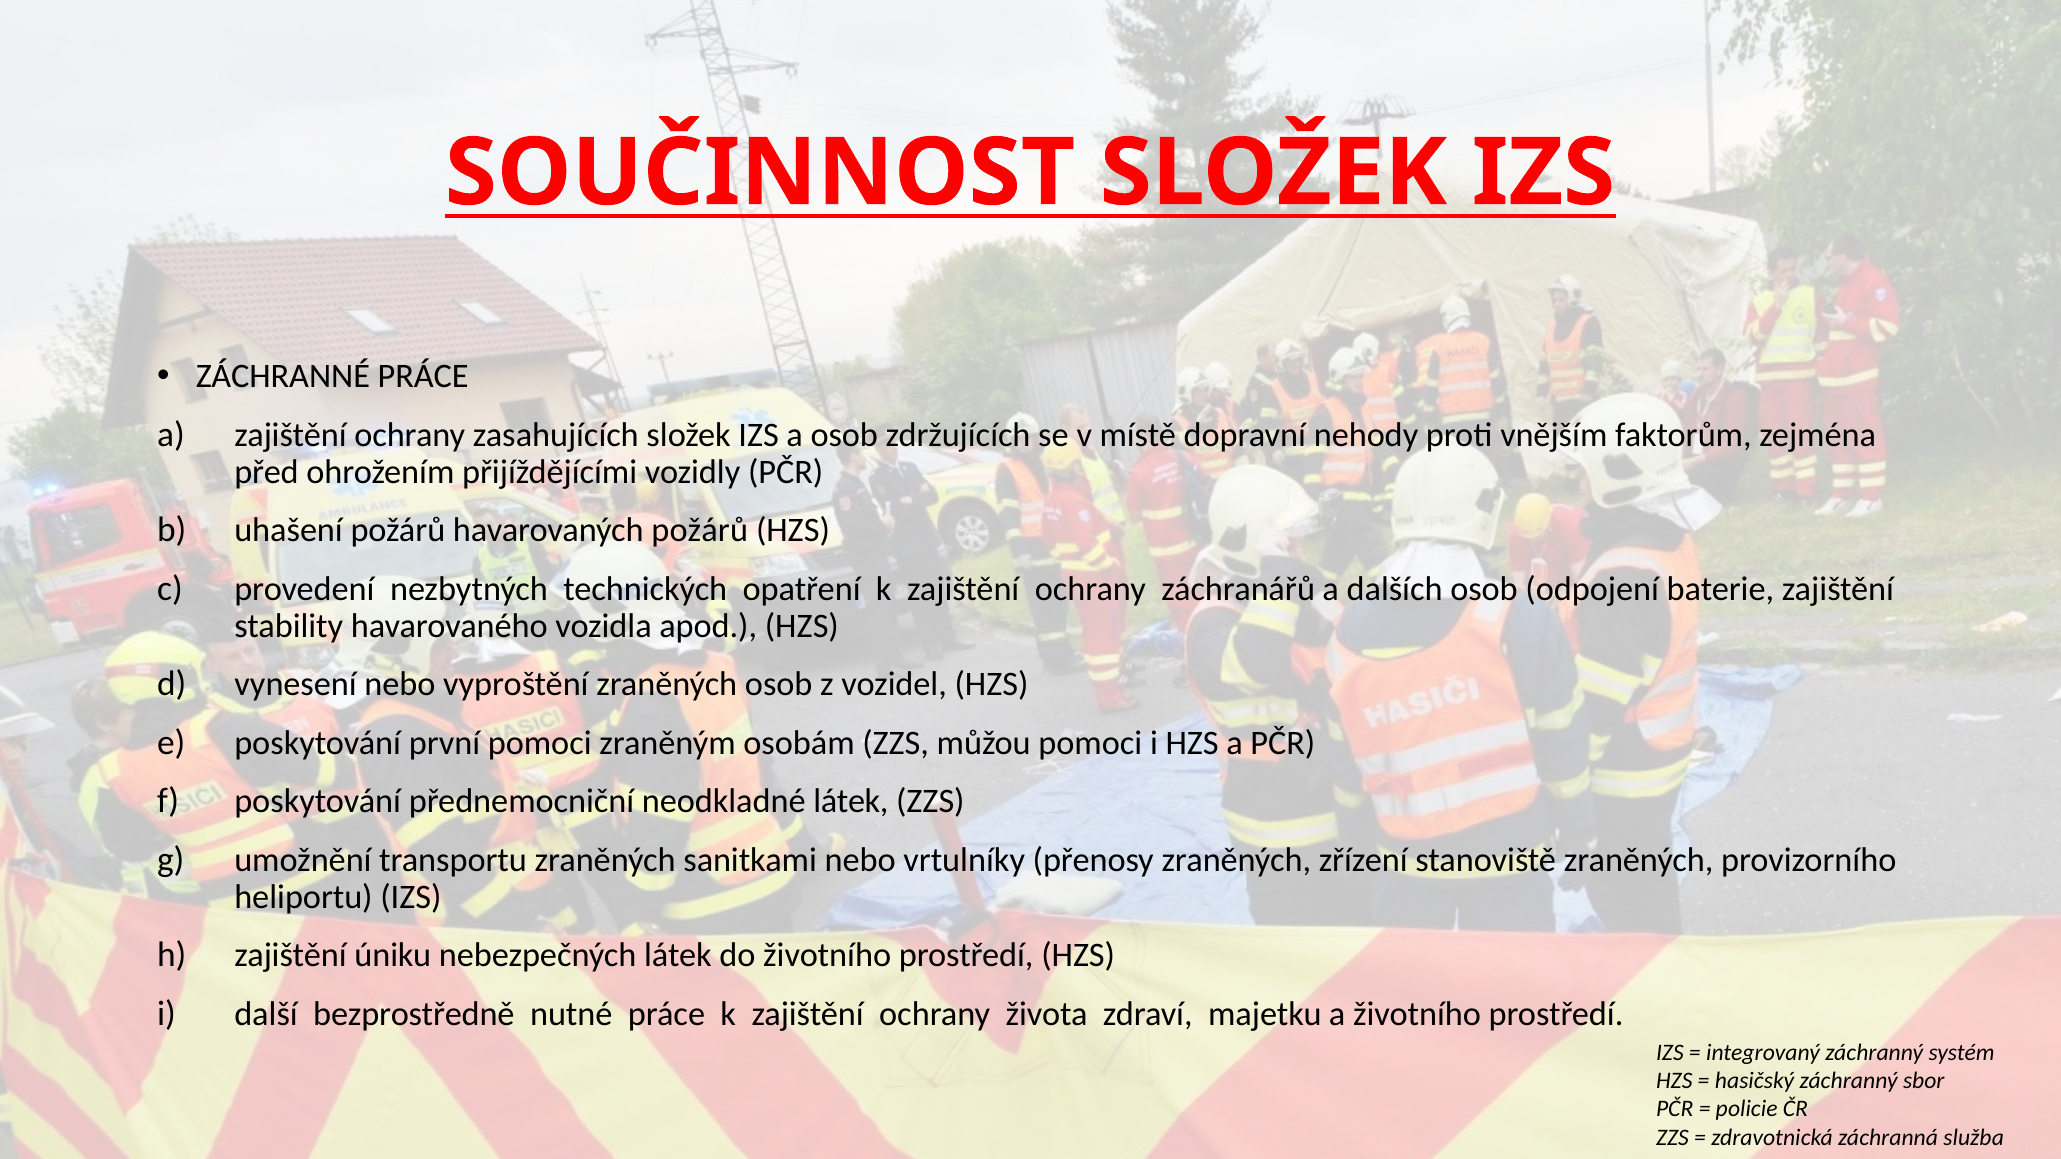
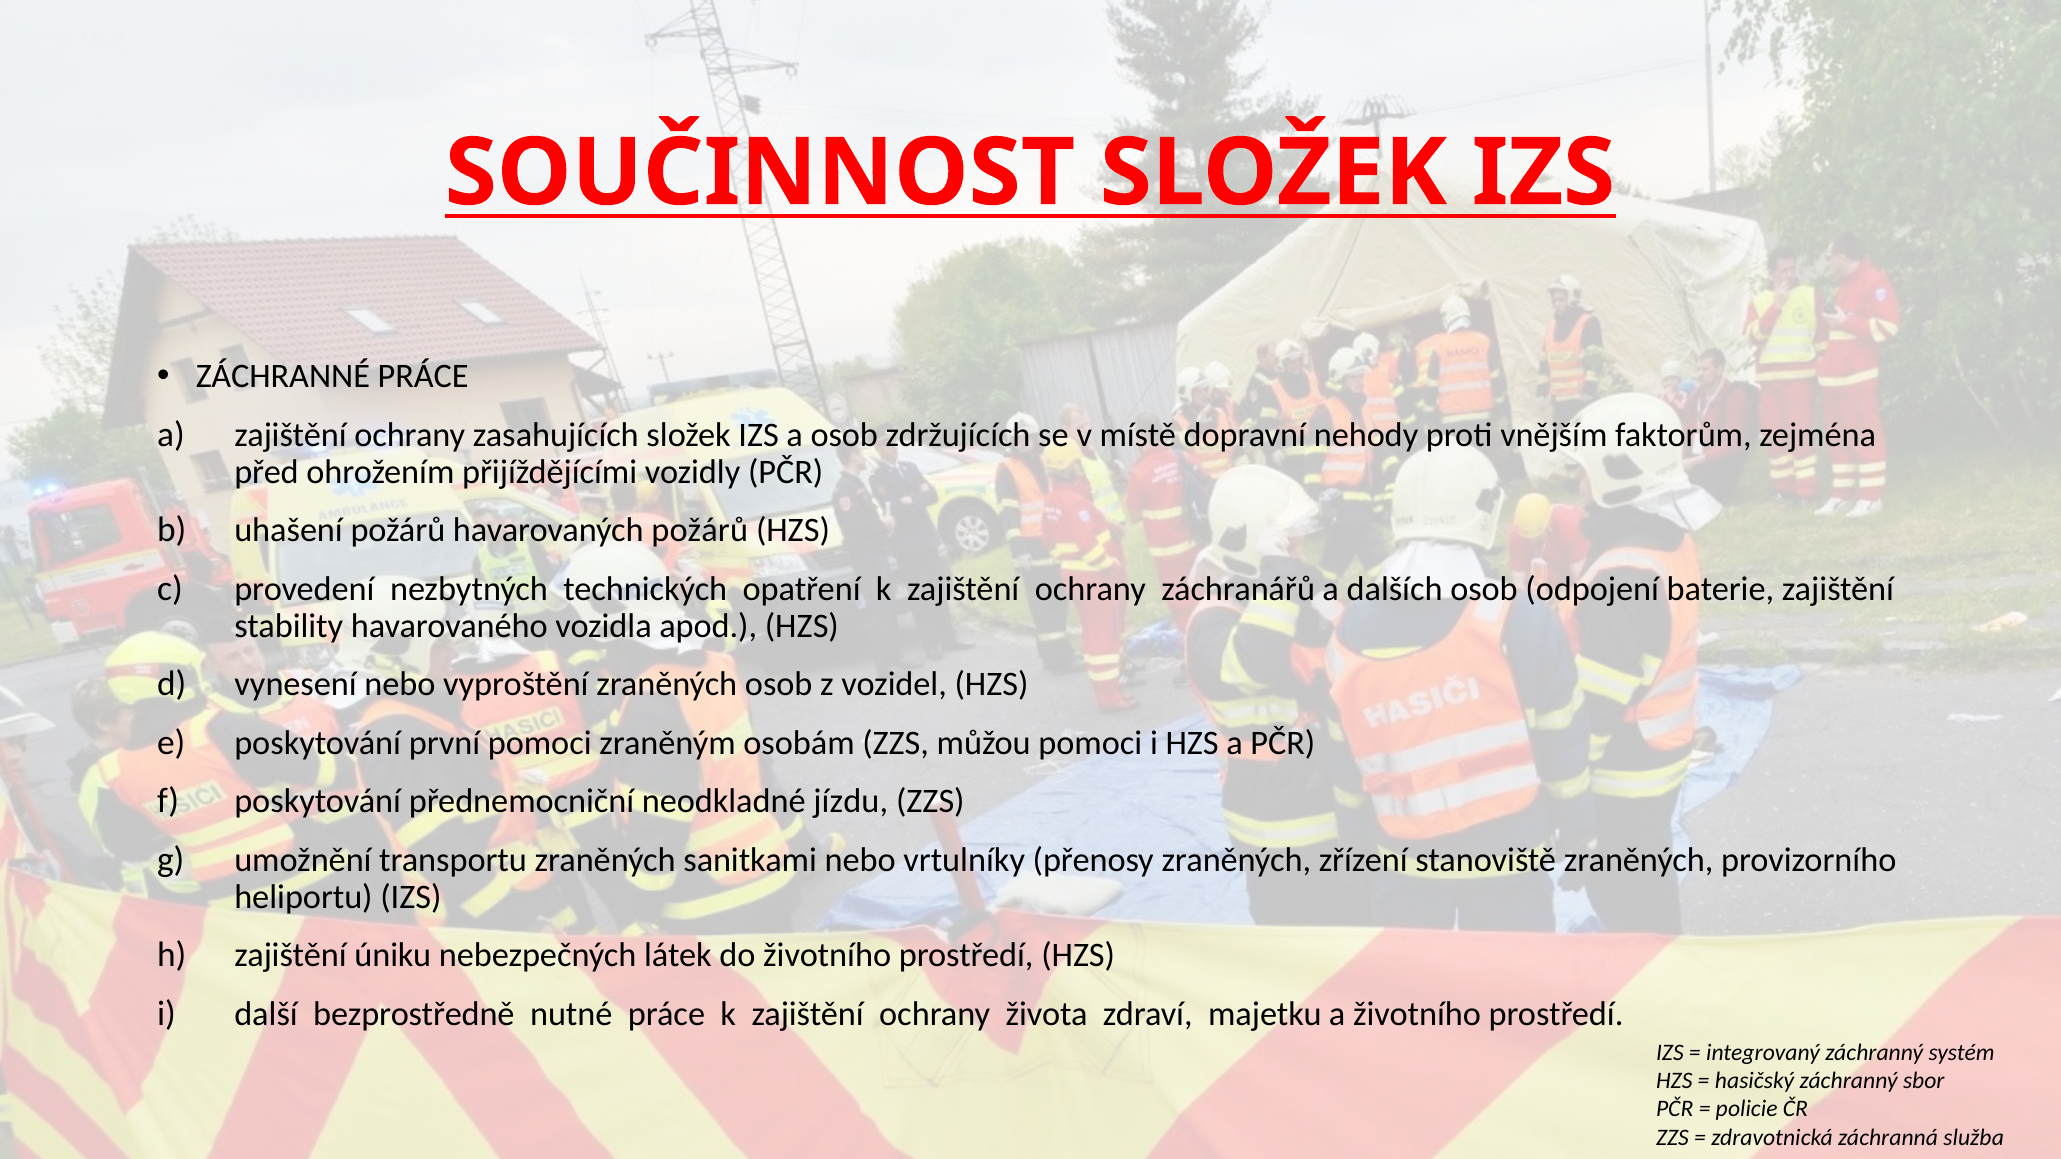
neodkladné látek: látek -> jízdu
